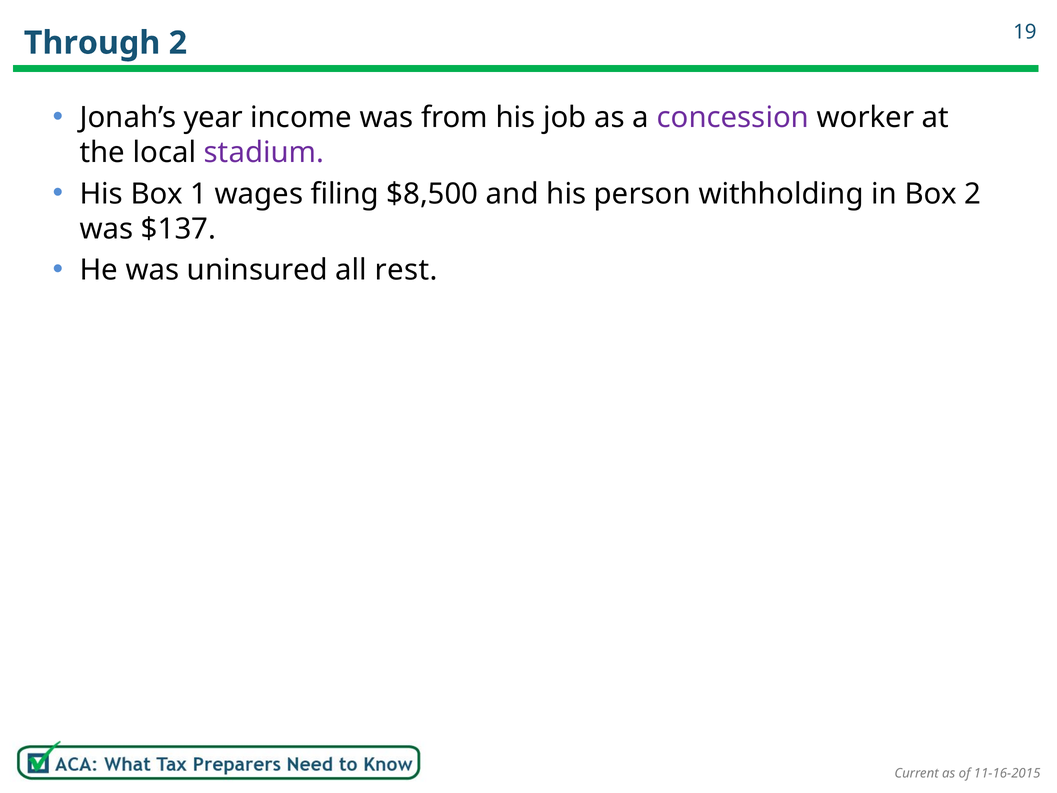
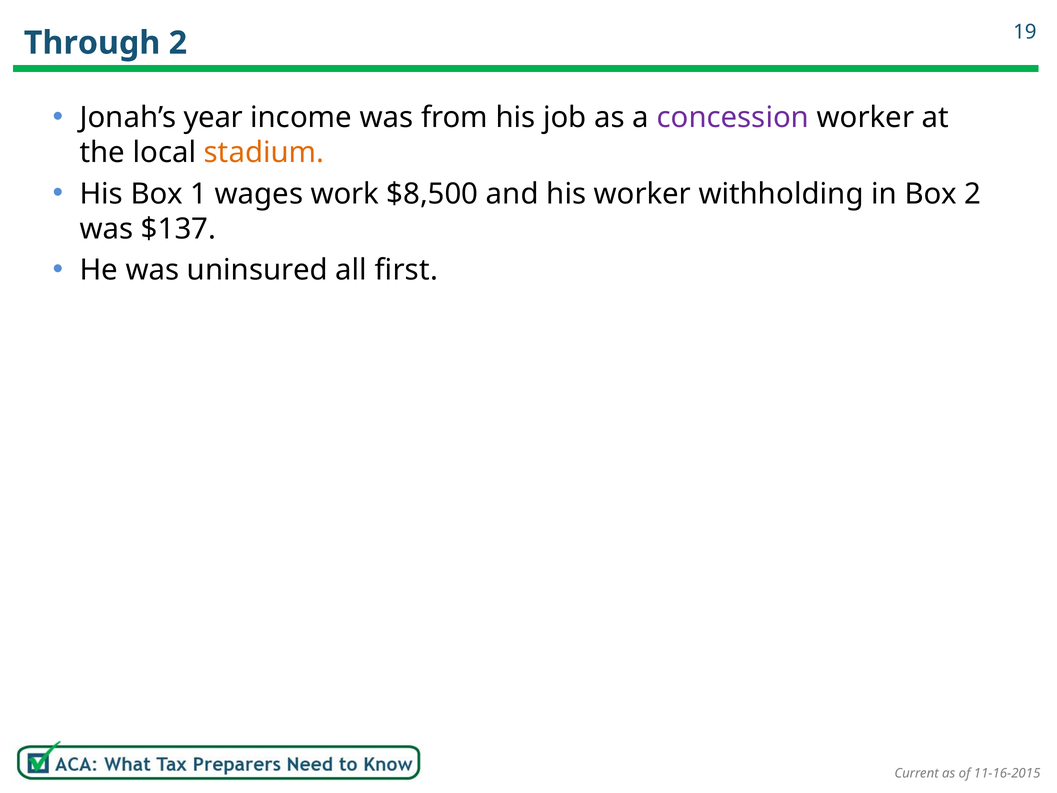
stadium colour: purple -> orange
filing: filing -> work
his person: person -> worker
rest: rest -> first
